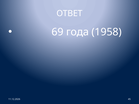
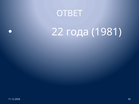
69: 69 -> 22
1958: 1958 -> 1981
